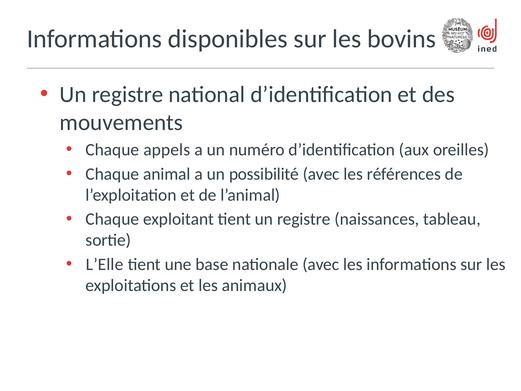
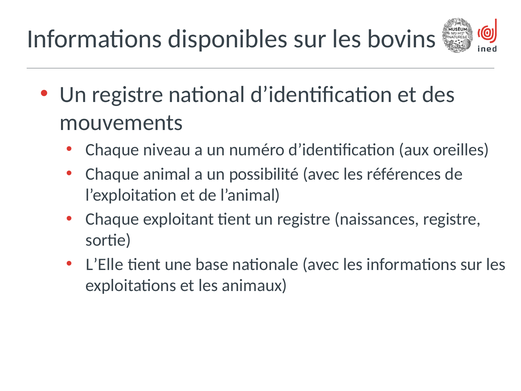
appels: appels -> niveau
naissances tableau: tableau -> registre
